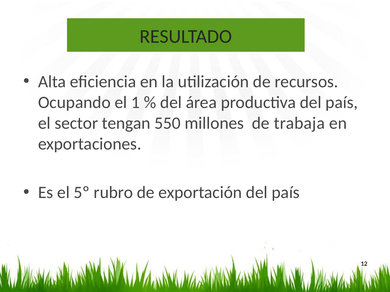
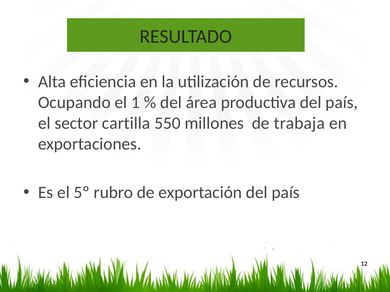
tengan: tengan -> cartilla
